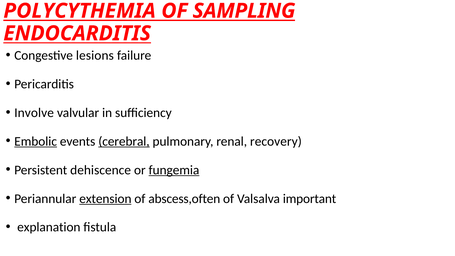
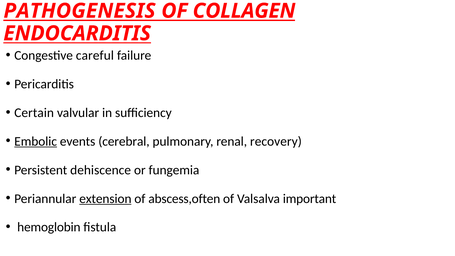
POLYCYTHEMIA: POLYCYTHEMIA -> PATHOGENESIS
SAMPLING: SAMPLING -> COLLAGEN
lesions: lesions -> careful
Involve: Involve -> Certain
cerebral underline: present -> none
fungemia underline: present -> none
explanation: explanation -> hemoglobin
